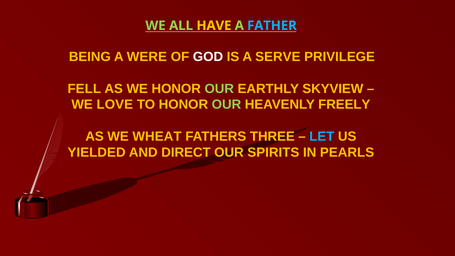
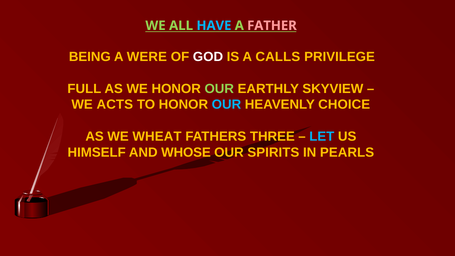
HAVE colour: yellow -> light blue
FATHER colour: light blue -> pink
SERVE: SERVE -> CALLS
FELL: FELL -> FULL
LOVE: LOVE -> ACTS
OUR at (226, 105) colour: light green -> light blue
FREELY: FREELY -> CHOICE
YIELDED: YIELDED -> HIMSELF
DIRECT: DIRECT -> WHOSE
